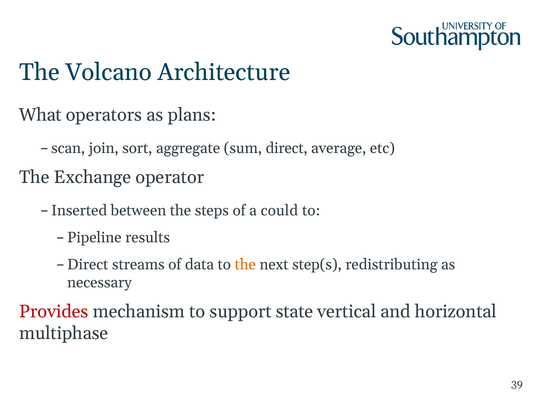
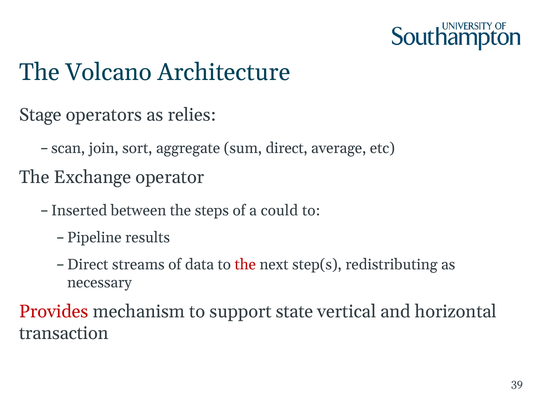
What: What -> Stage
plans: plans -> relies
the at (245, 265) colour: orange -> red
multiphase: multiphase -> transaction
